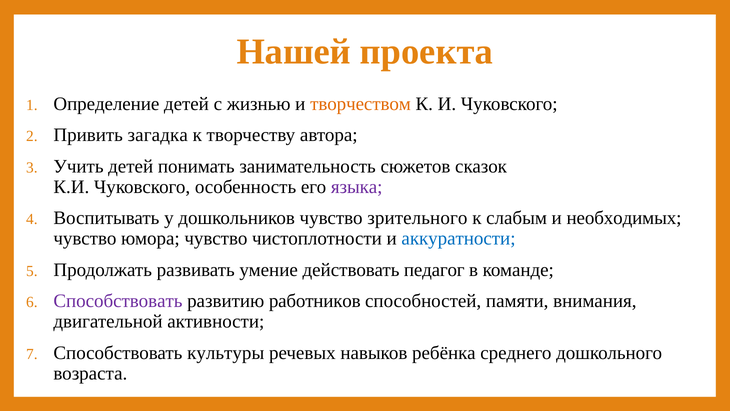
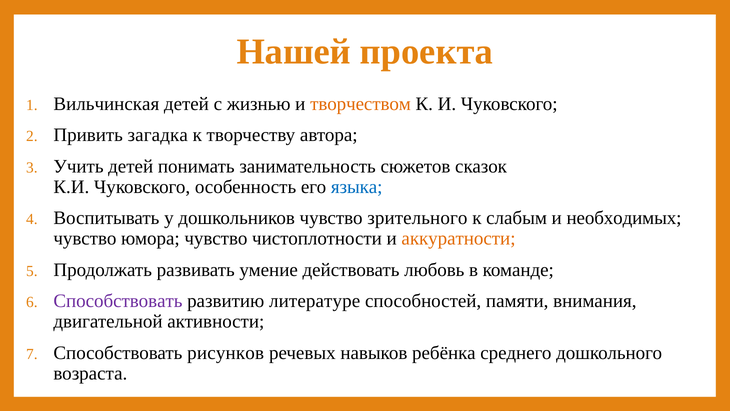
Определение: Определение -> Вильчинская
языка colour: purple -> blue
аккуратности colour: blue -> orange
педагог: педагог -> любовь
работников: работников -> литературе
культуры: культуры -> рисунков
